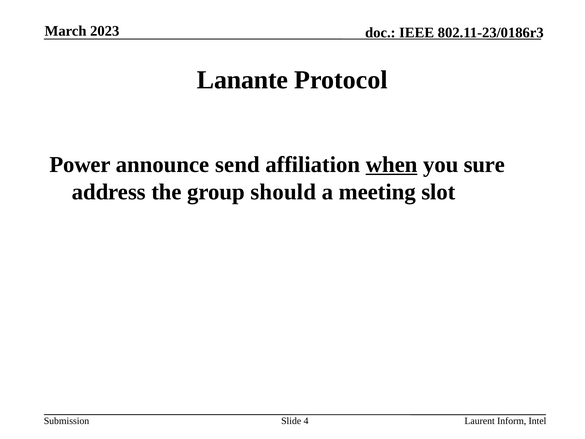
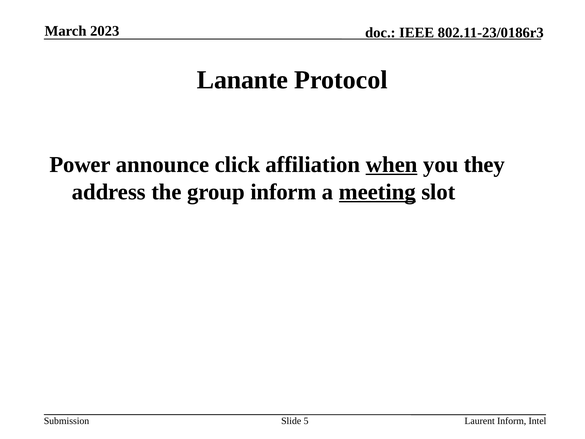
send: send -> click
sure: sure -> they
group should: should -> inform
meeting underline: none -> present
4: 4 -> 5
